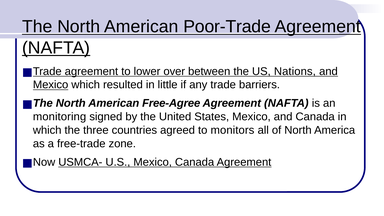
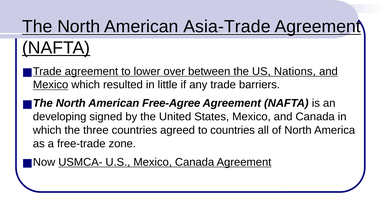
Poor-Trade: Poor-Trade -> Asia-Trade
monitoring: monitoring -> developing
to monitors: monitors -> countries
